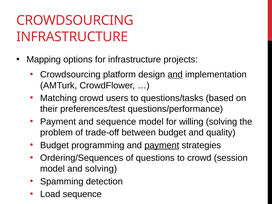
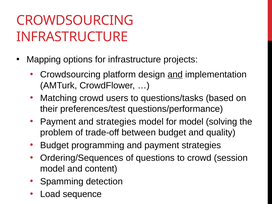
and sequence: sequence -> strategies
for willing: willing -> model
payment at (162, 145) underline: present -> none
and solving: solving -> content
